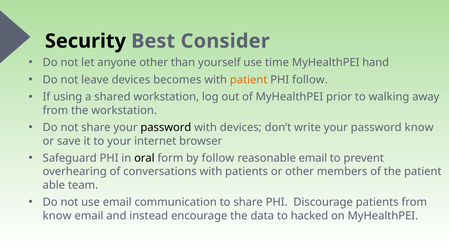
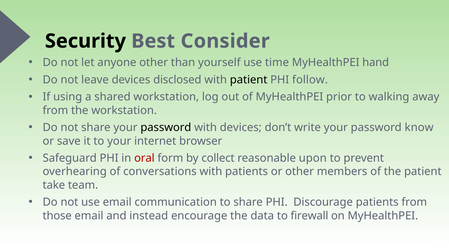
becomes: becomes -> disclosed
patient at (249, 80) colour: orange -> black
oral colour: black -> red
by follow: follow -> collect
reasonable email: email -> upon
able: able -> take
know at (57, 216): know -> those
hacked: hacked -> firewall
